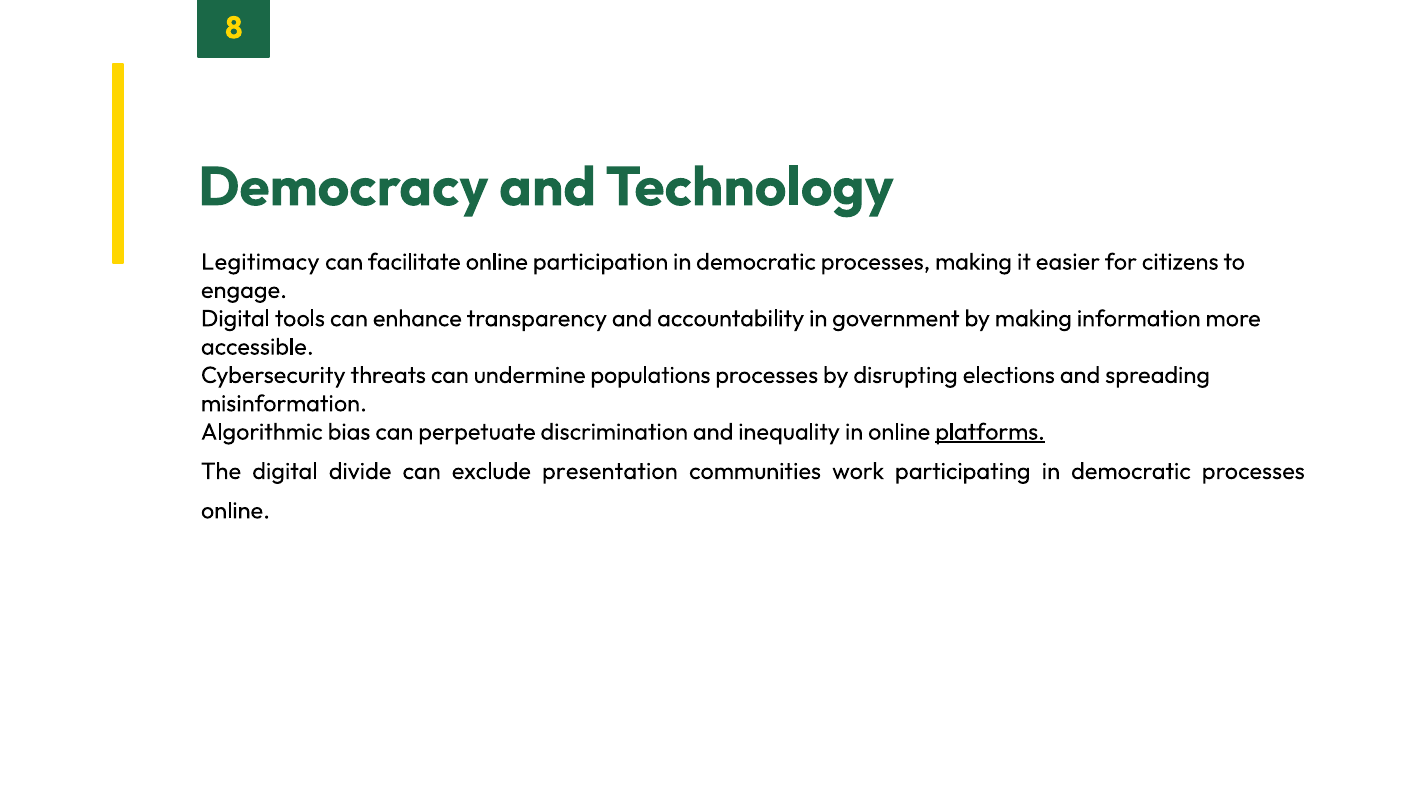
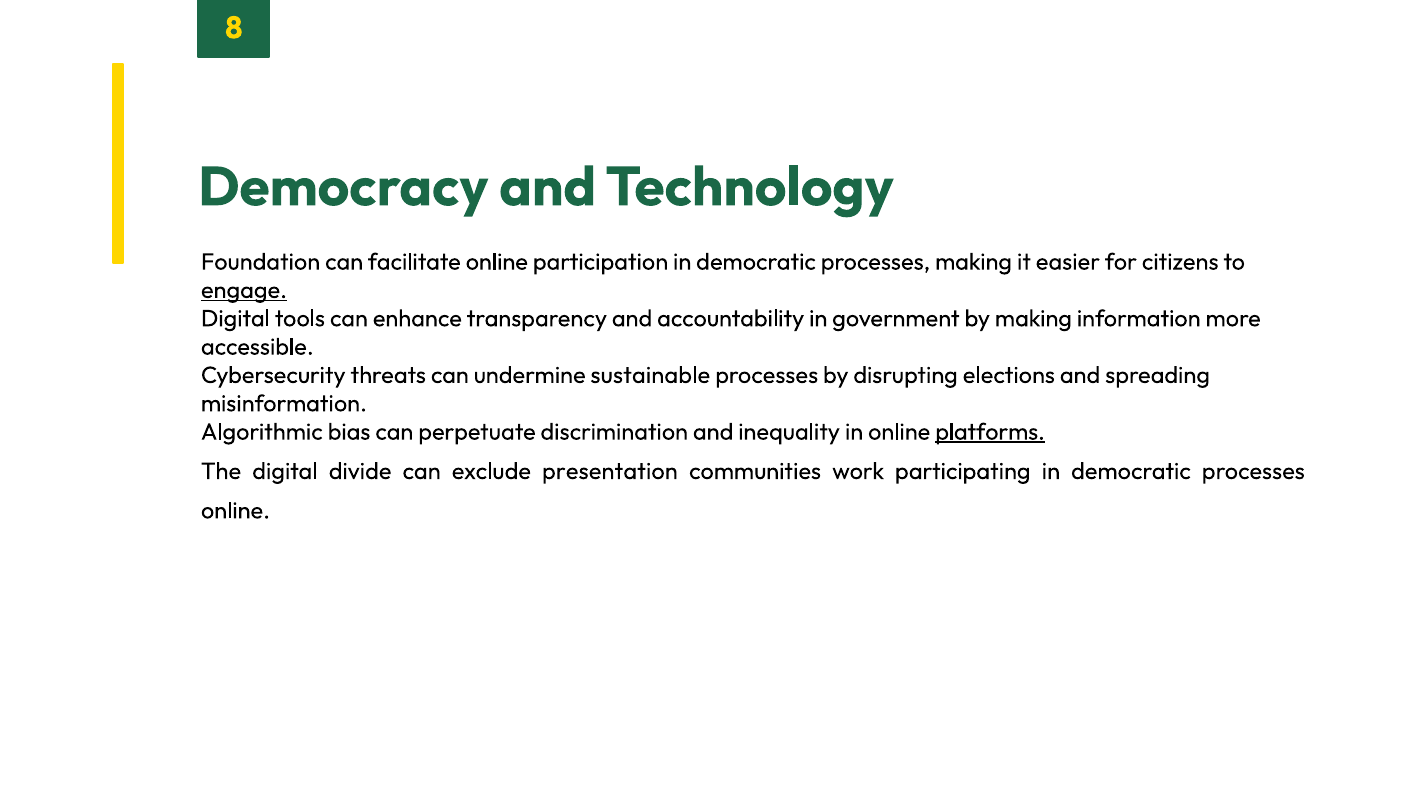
Legitimacy: Legitimacy -> Foundation
engage underline: none -> present
populations: populations -> sustainable
